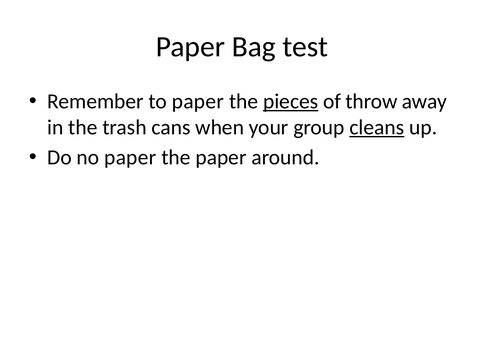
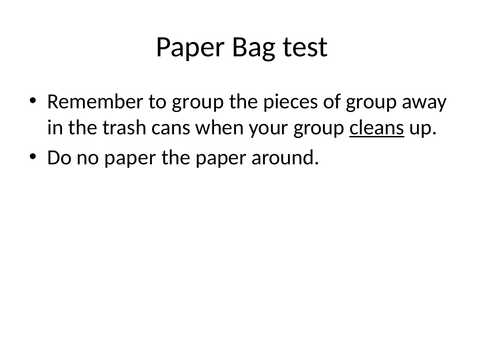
to paper: paper -> group
pieces underline: present -> none
of throw: throw -> group
